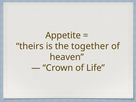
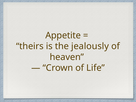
together: together -> jealously
